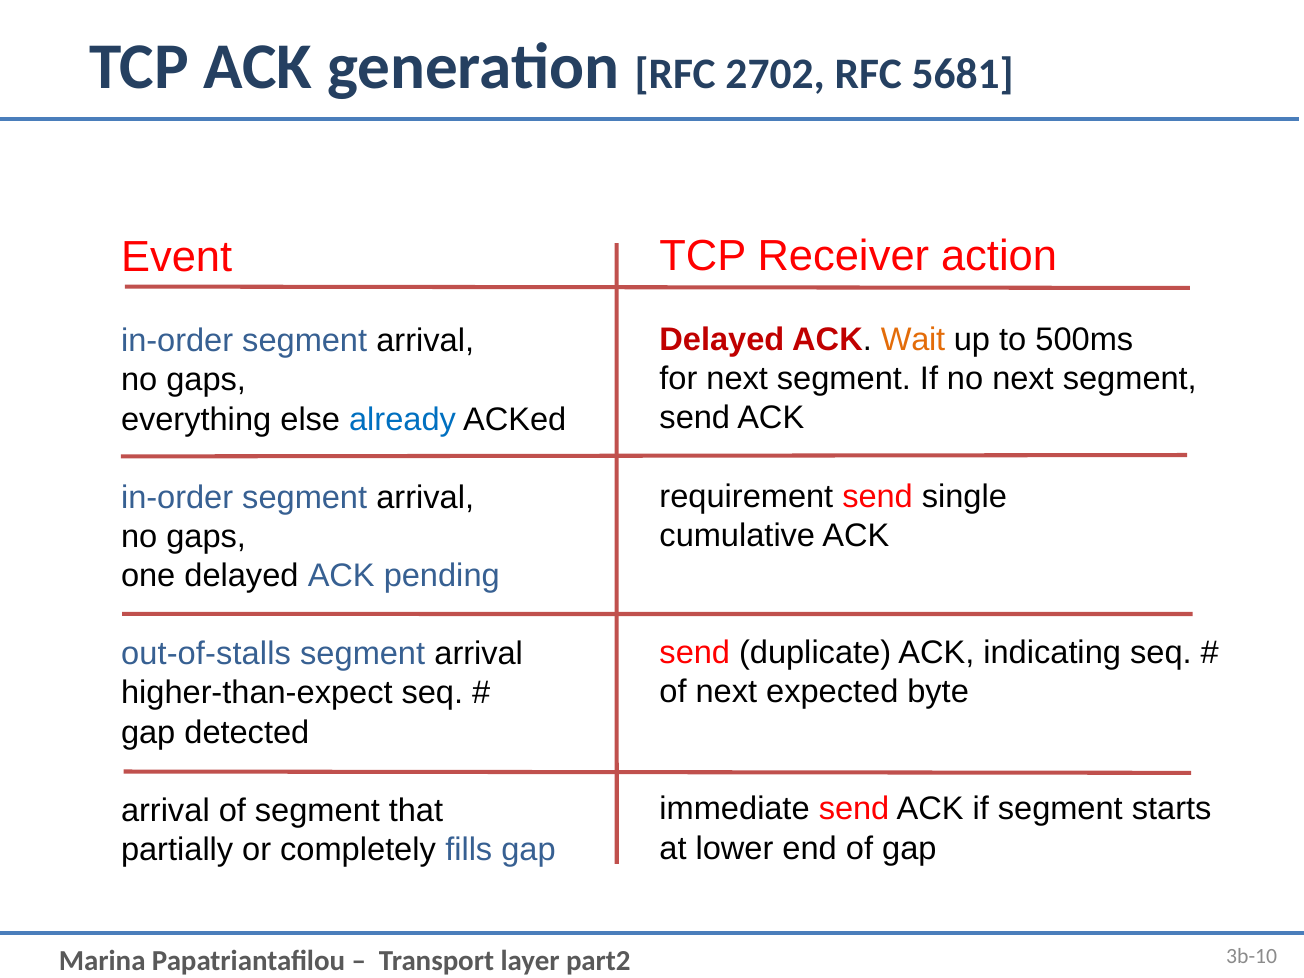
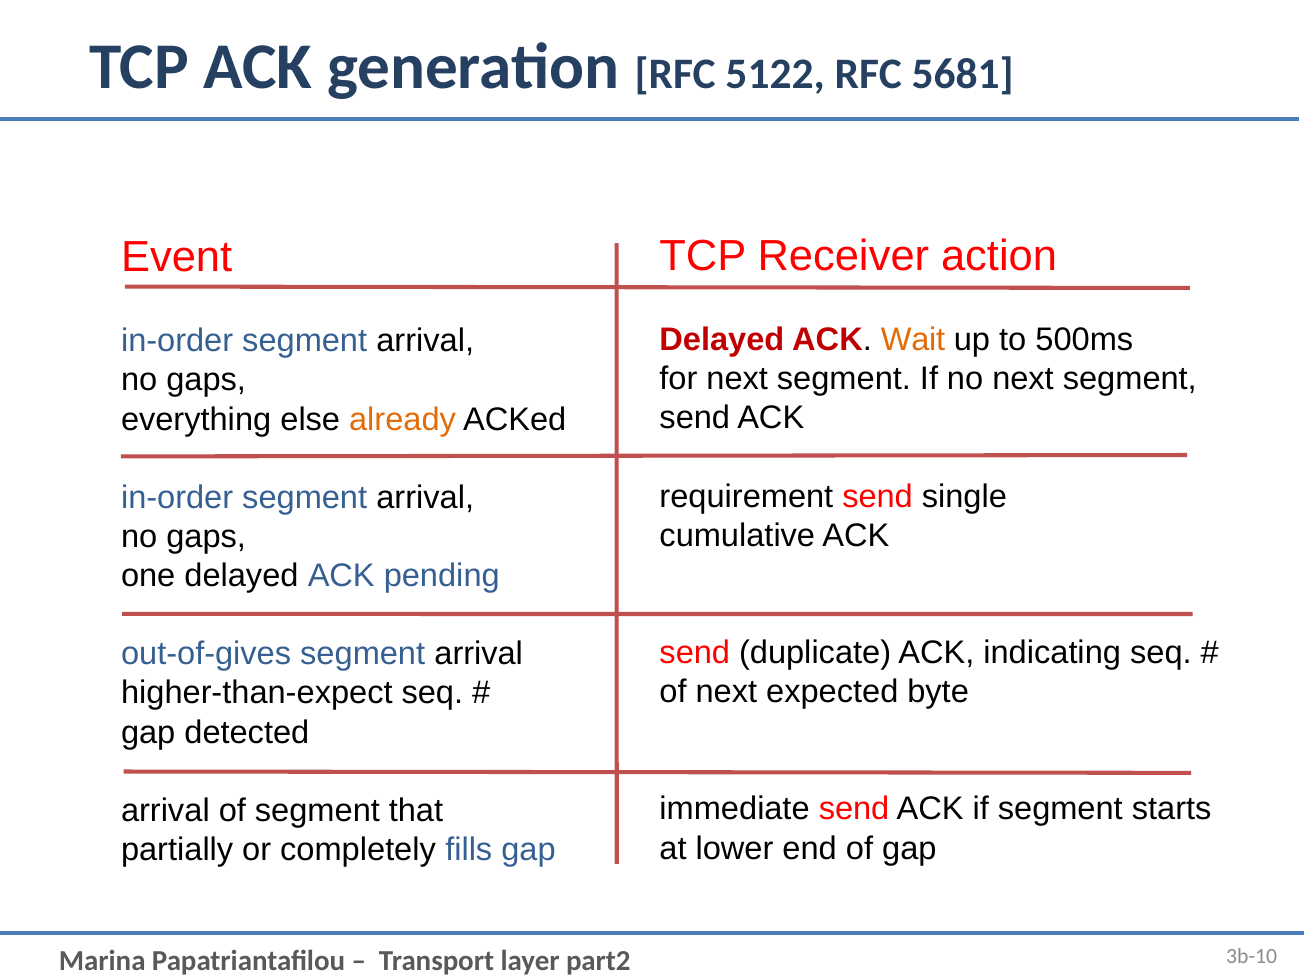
2702: 2702 -> 5122
already colour: blue -> orange
out-of-stalls: out-of-stalls -> out-of-gives
